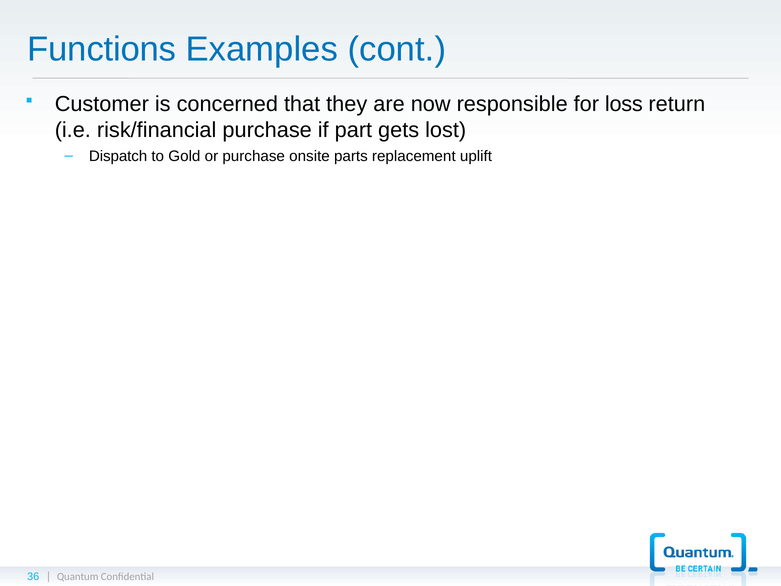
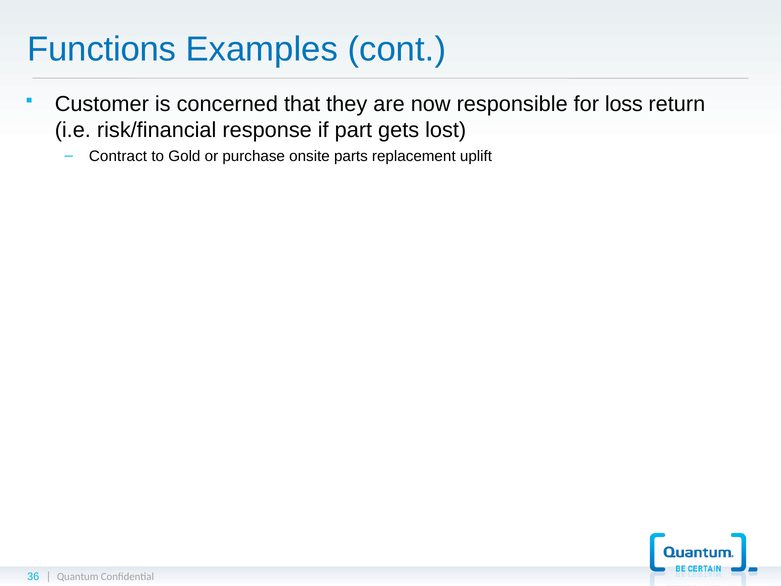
risk/financial purchase: purchase -> response
Dispatch: Dispatch -> Contract
